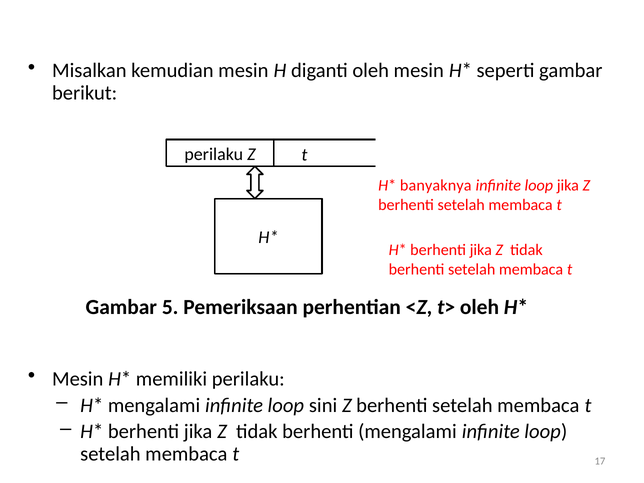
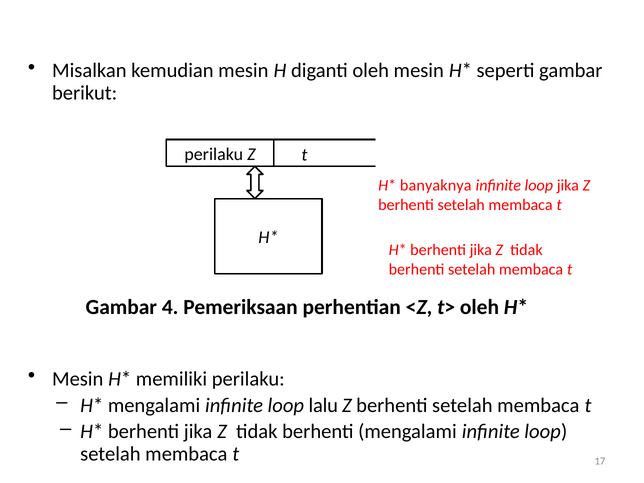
5: 5 -> 4
sini: sini -> lalu
